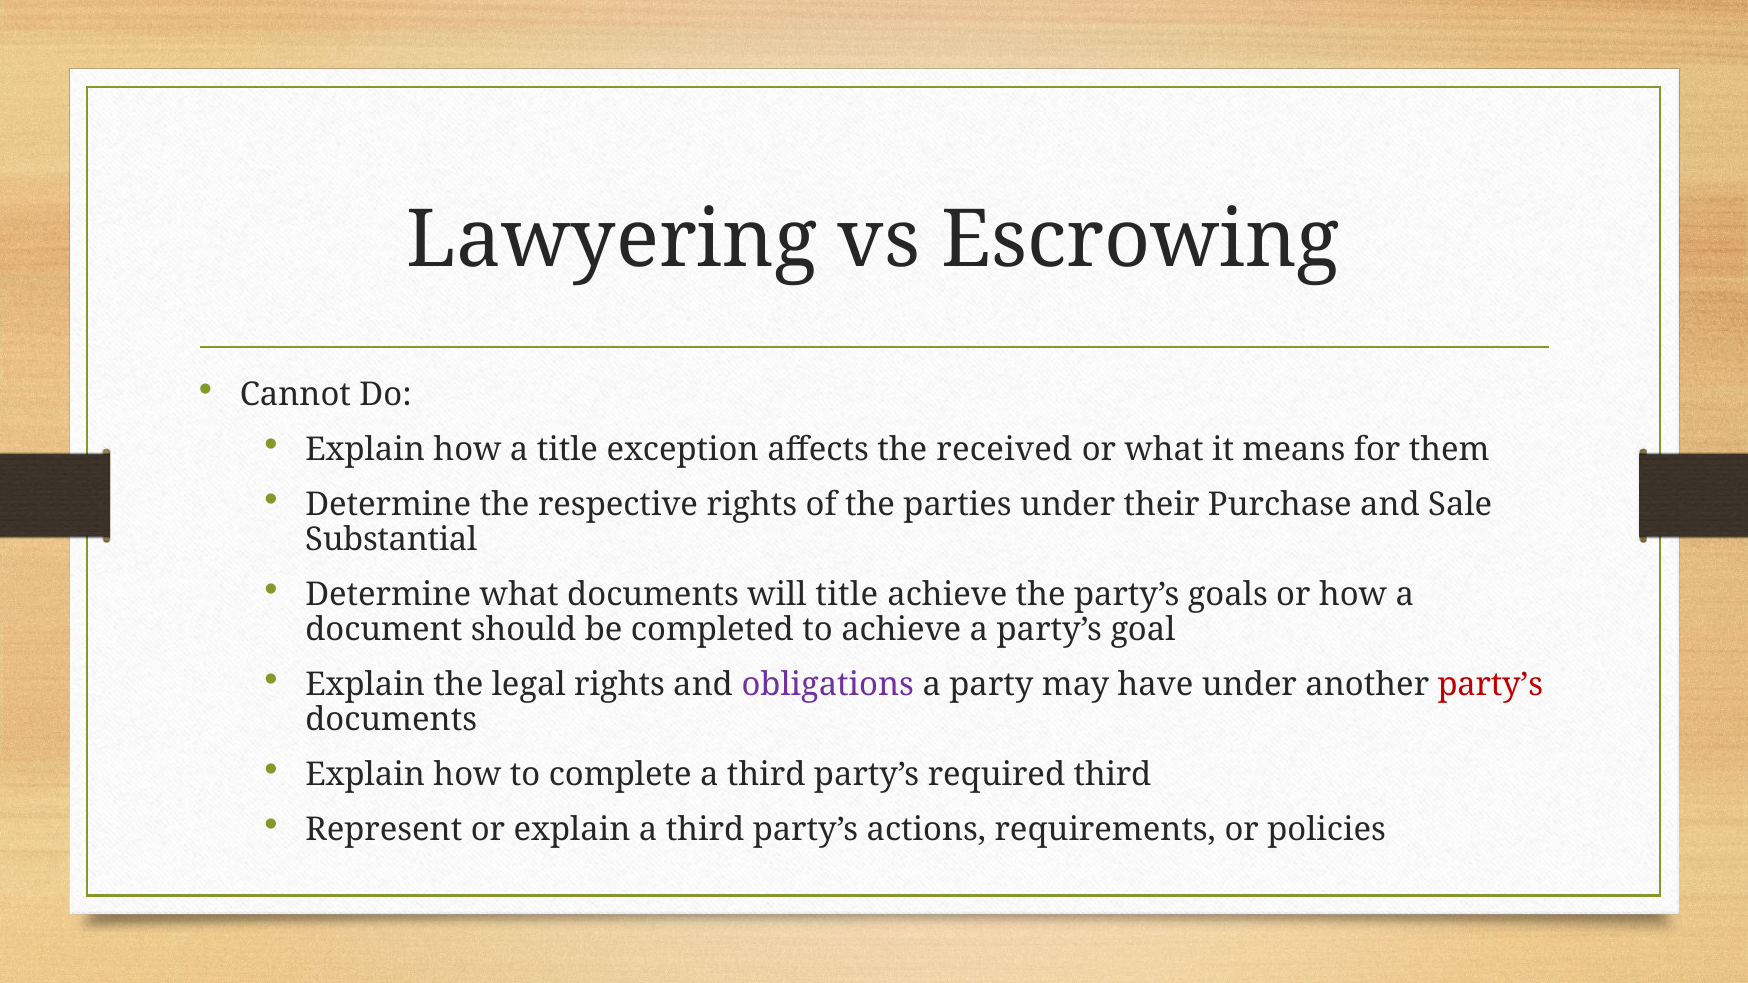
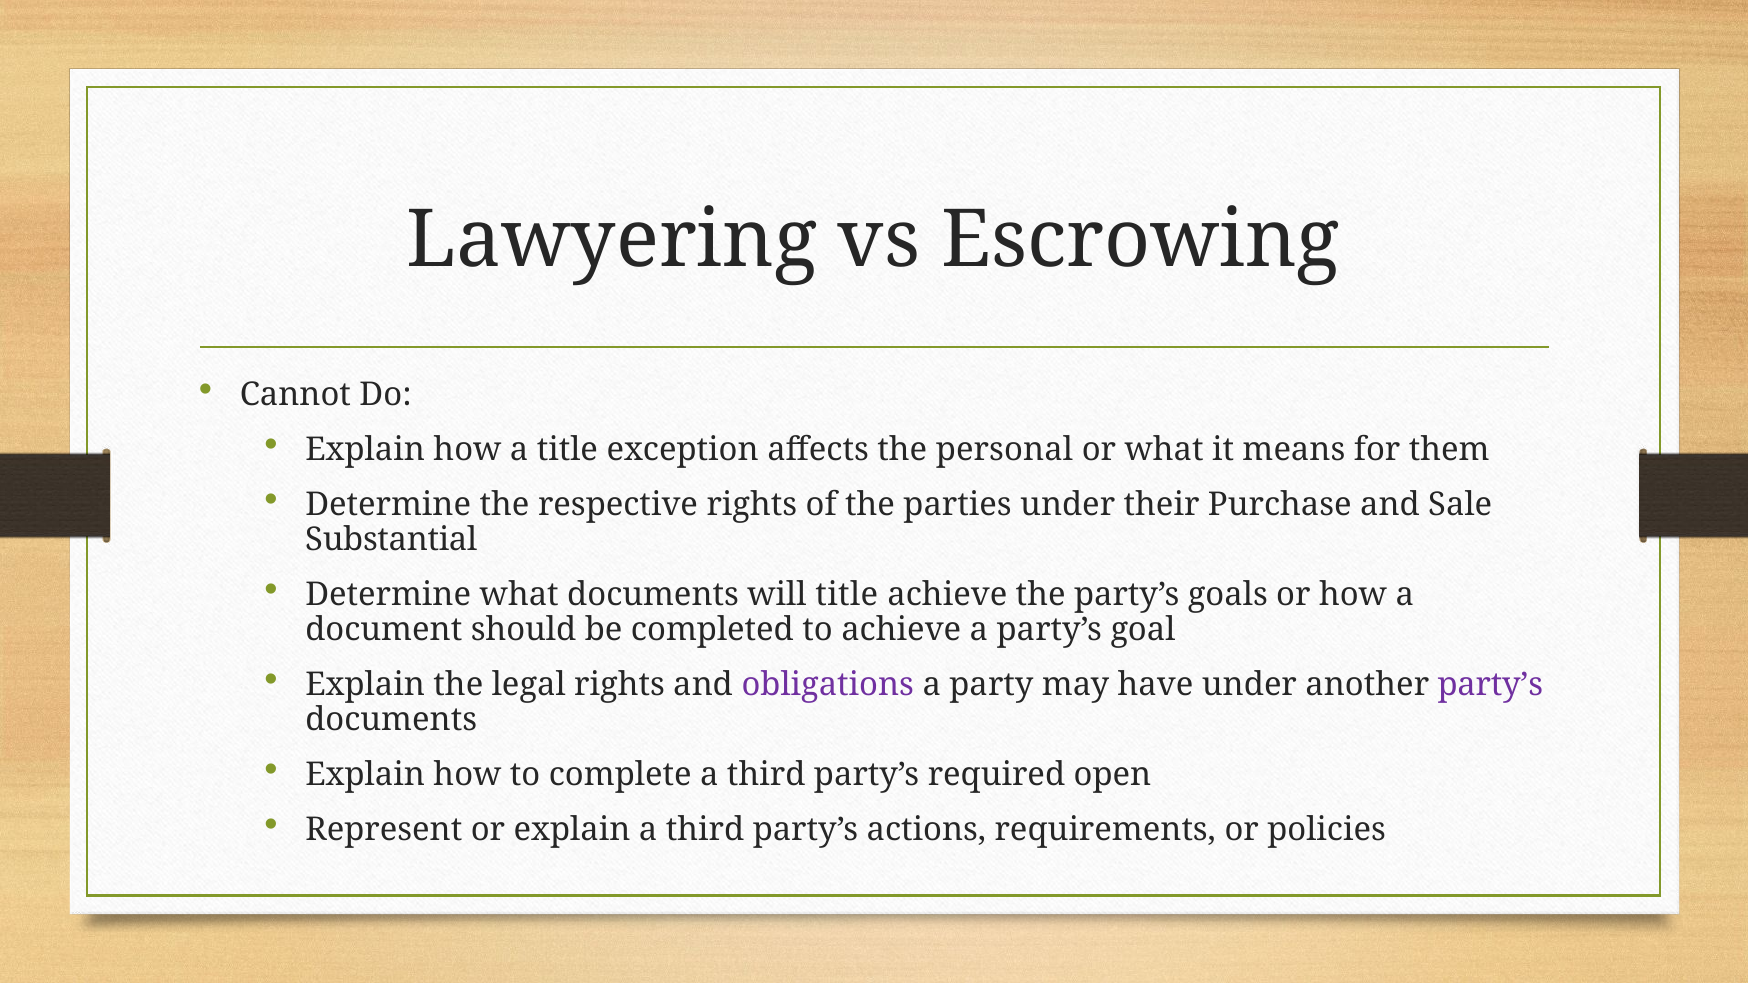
received: received -> personal
party’s at (1490, 685) colour: red -> purple
required third: third -> open
